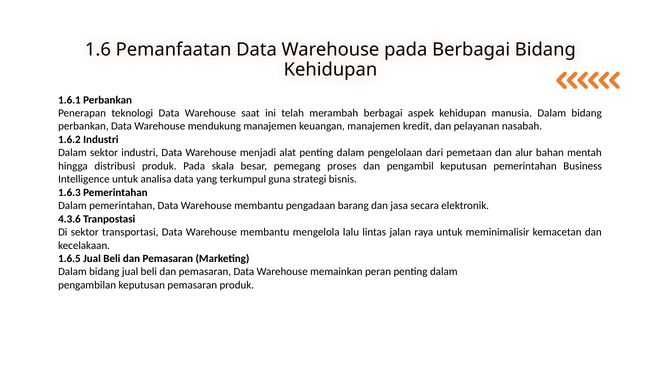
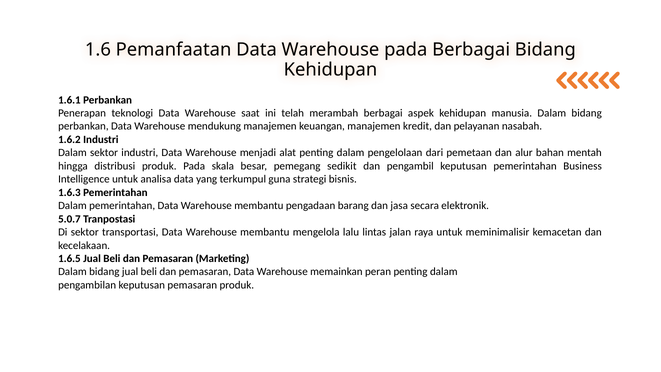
proses: proses -> sedikit
4.3.6: 4.3.6 -> 5.0.7
